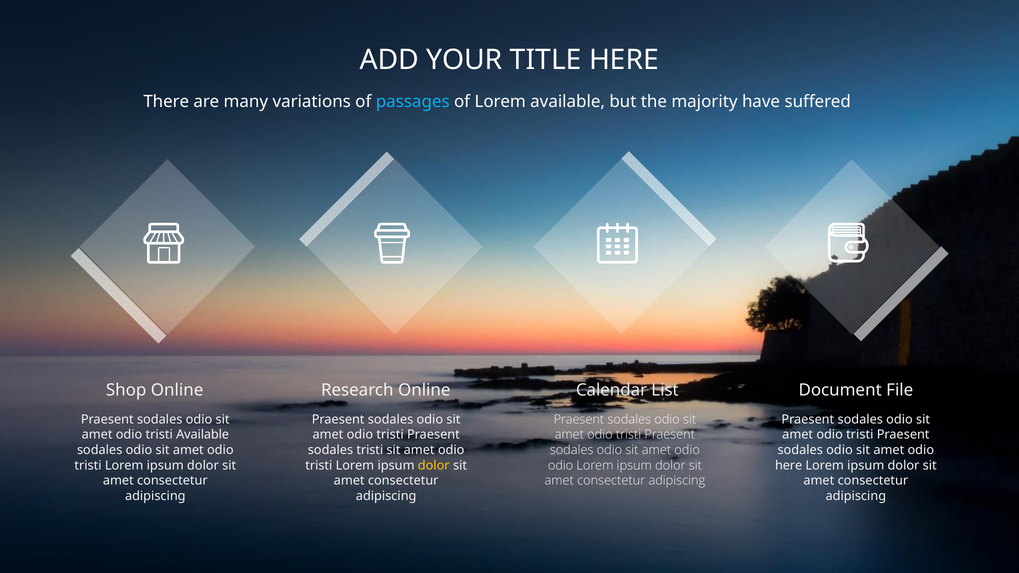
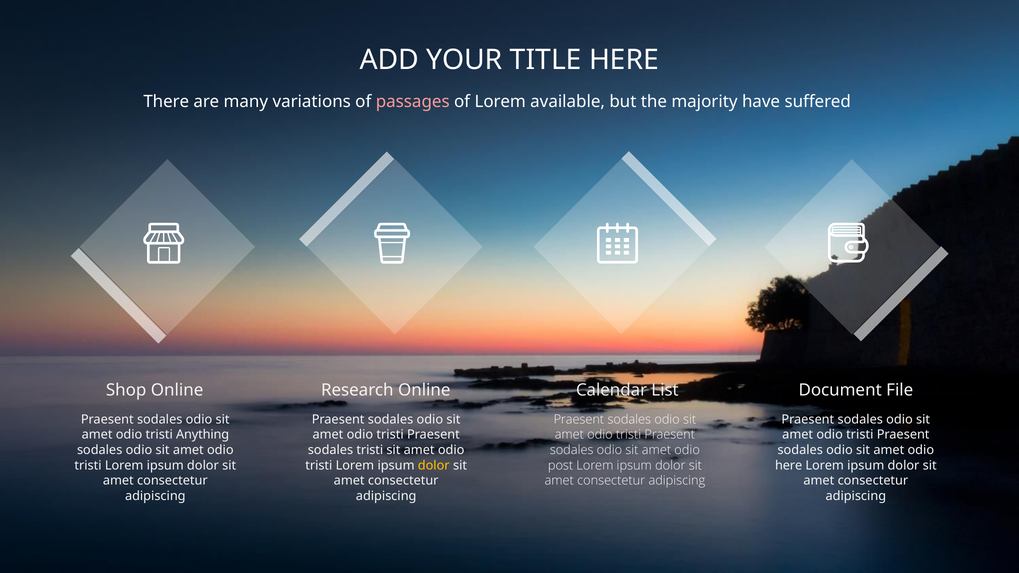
passages colour: light blue -> pink
tristi Available: Available -> Anything
odio at (561, 465): odio -> post
